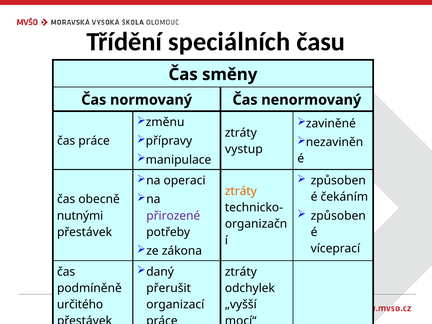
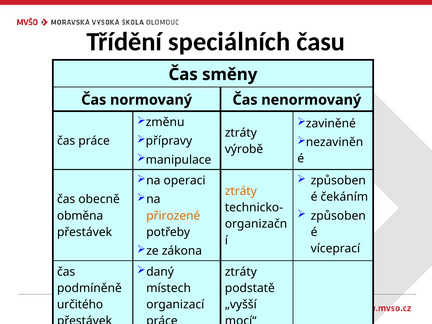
vystup: vystup -> výrobě
nutnými: nutnými -> obměna
přirozené colour: purple -> orange
přerušit: přerušit -> místech
odchylek: odchylek -> podstatě
